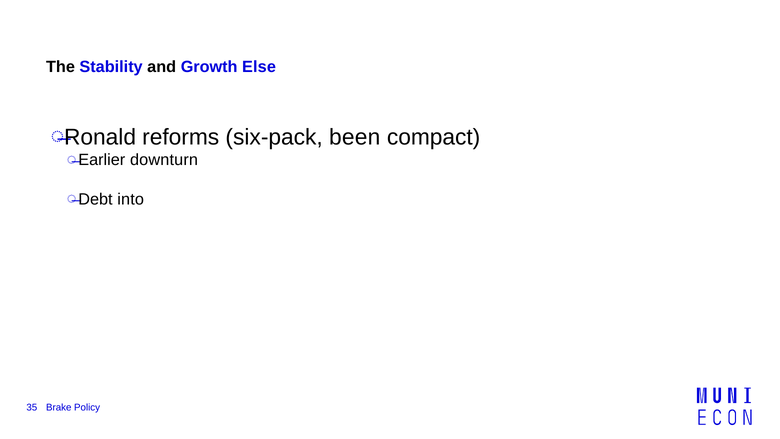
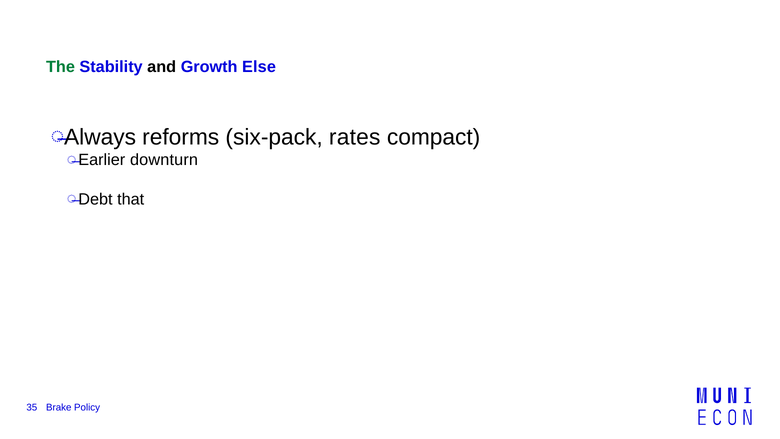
The colour: black -> green
Ronald: Ronald -> Always
been: been -> rates
into: into -> that
